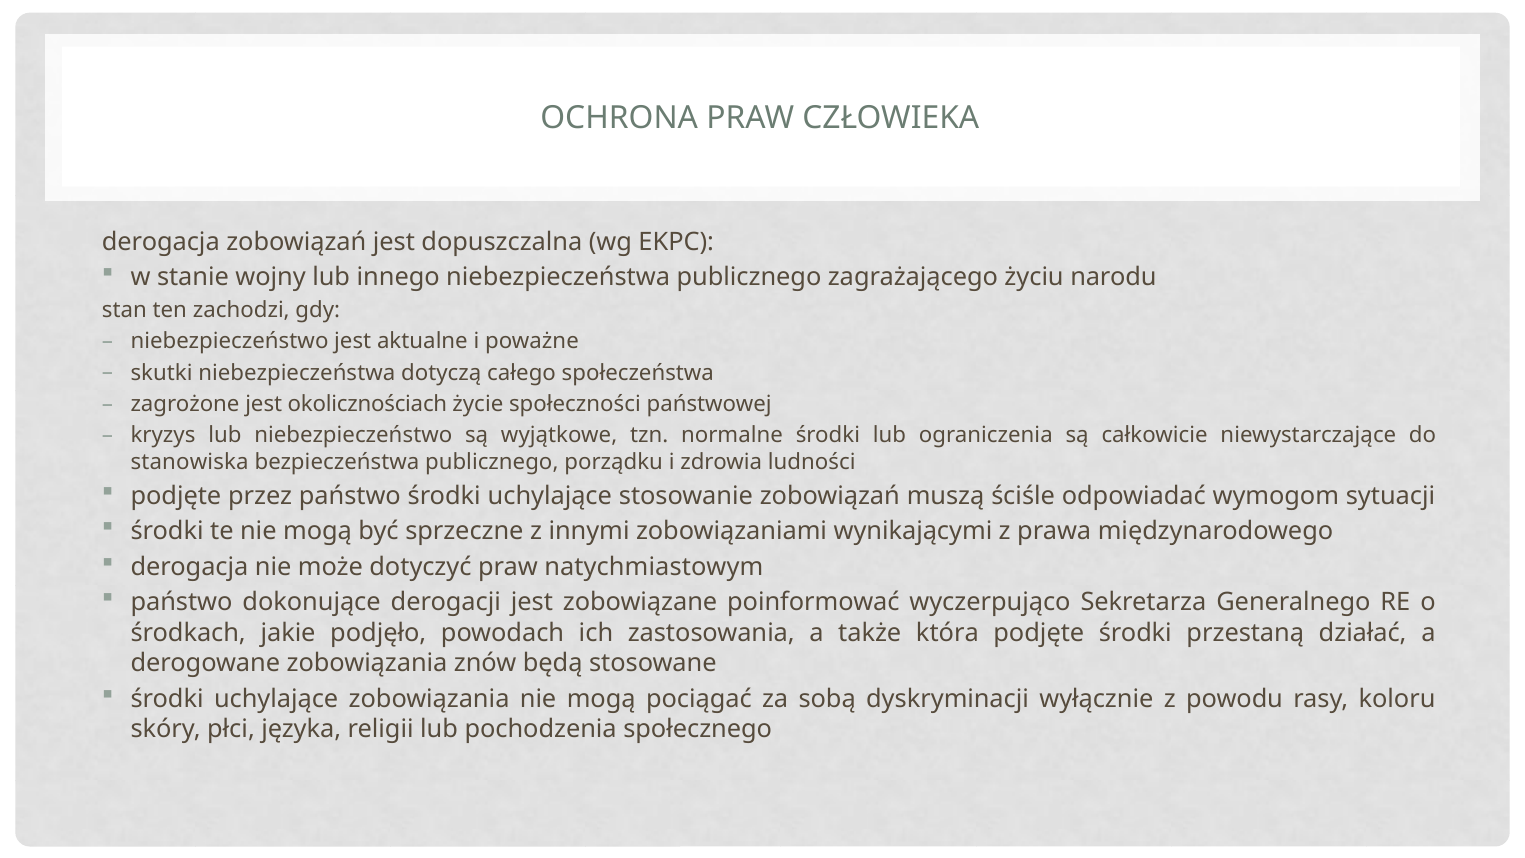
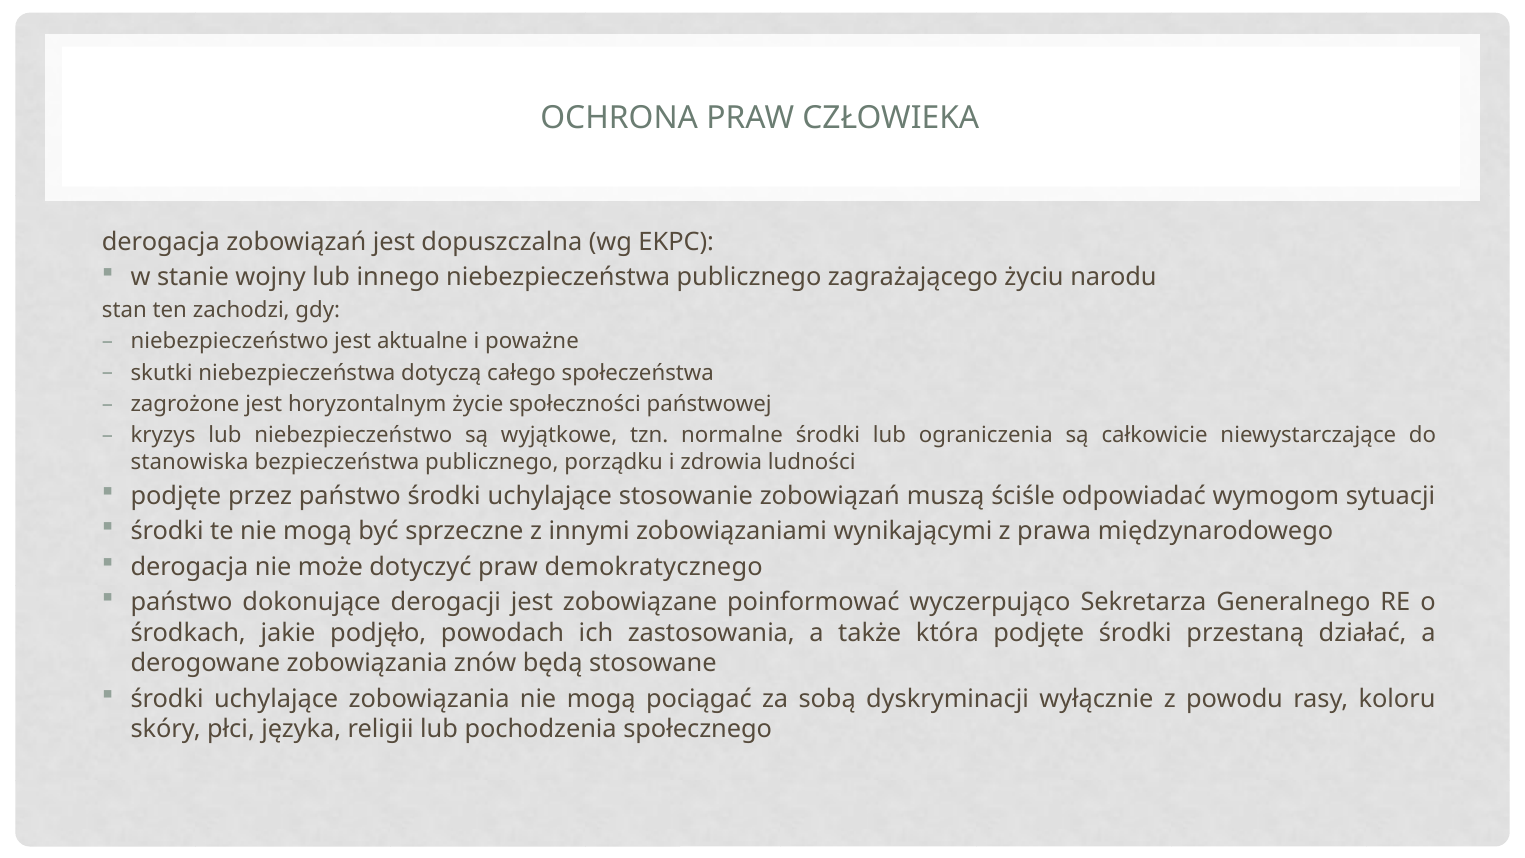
okolicznościach: okolicznościach -> horyzontalnym
natychmiastowym: natychmiastowym -> demokratycznego
